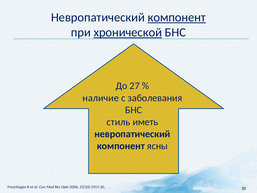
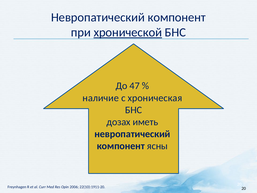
компонент at (177, 17) underline: present -> none
27: 27 -> 47
заболевания: заболевания -> хроническая
стиль: стиль -> дозах
